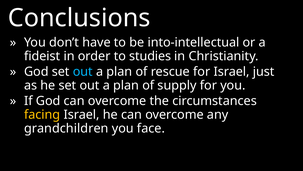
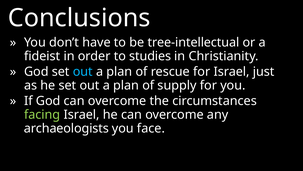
into-intellectual: into-intellectual -> tree-intellectual
facing colour: yellow -> light green
grandchildren: grandchildren -> archaeologists
